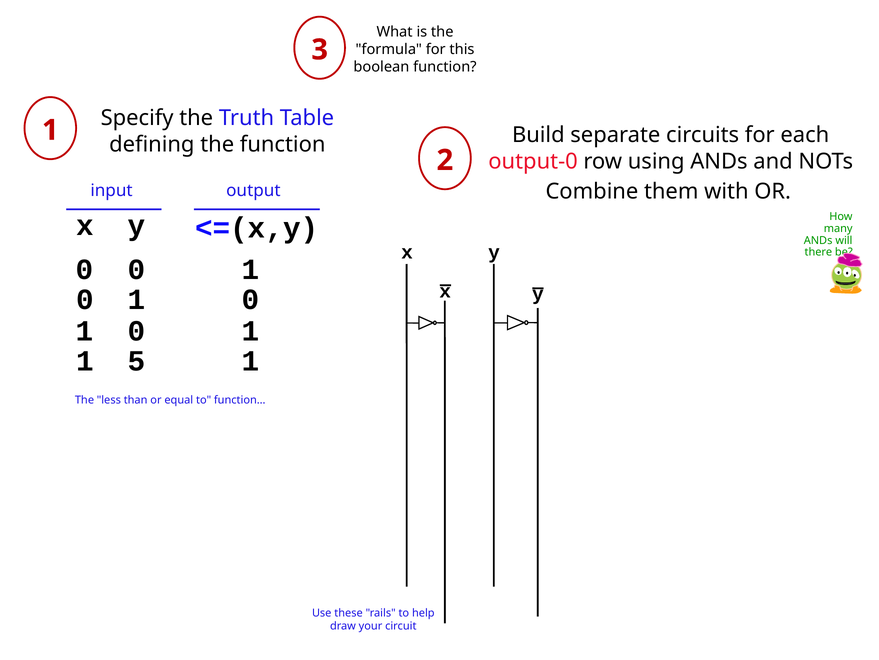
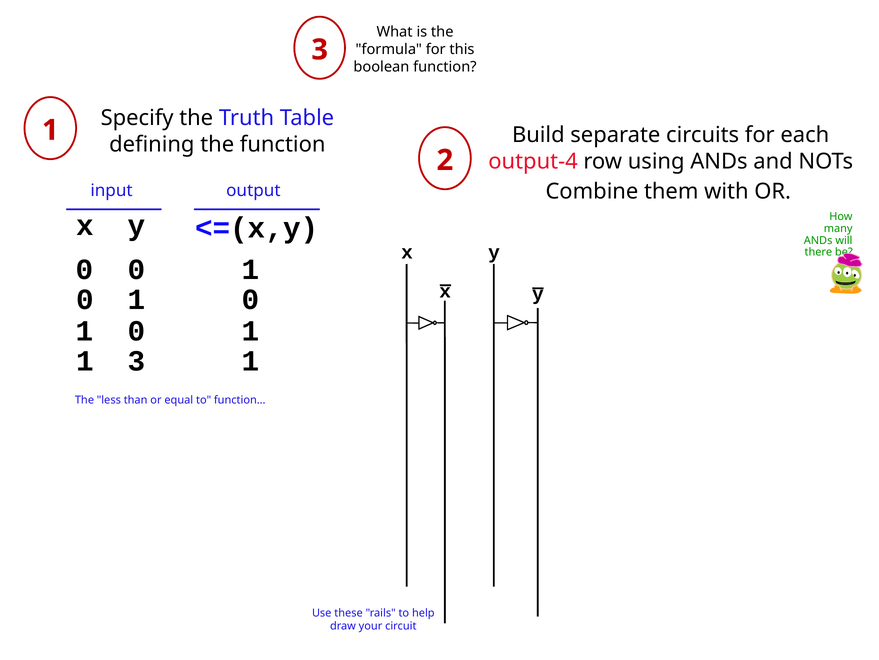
output-0: output-0 -> output-4
1 5: 5 -> 3
